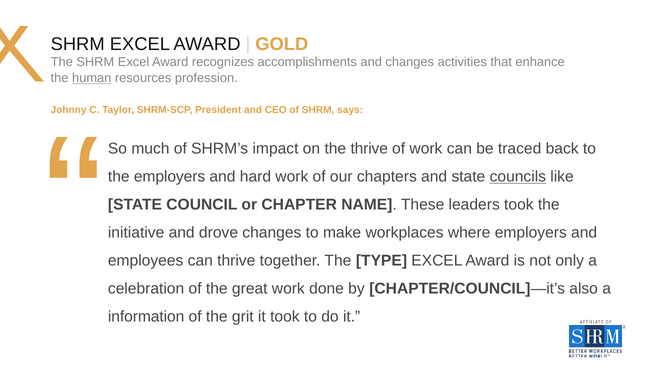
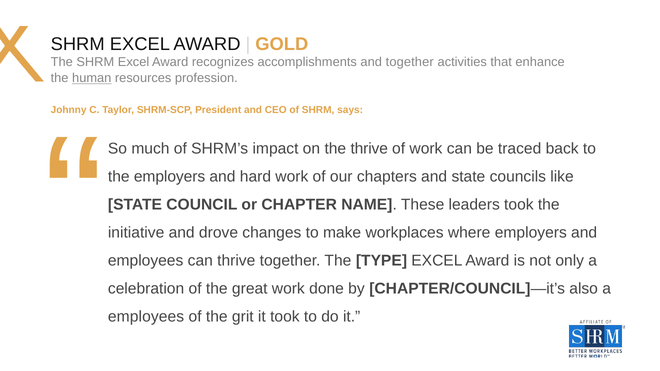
and changes: changes -> together
councils underline: present -> none
information at (146, 317): information -> employees
